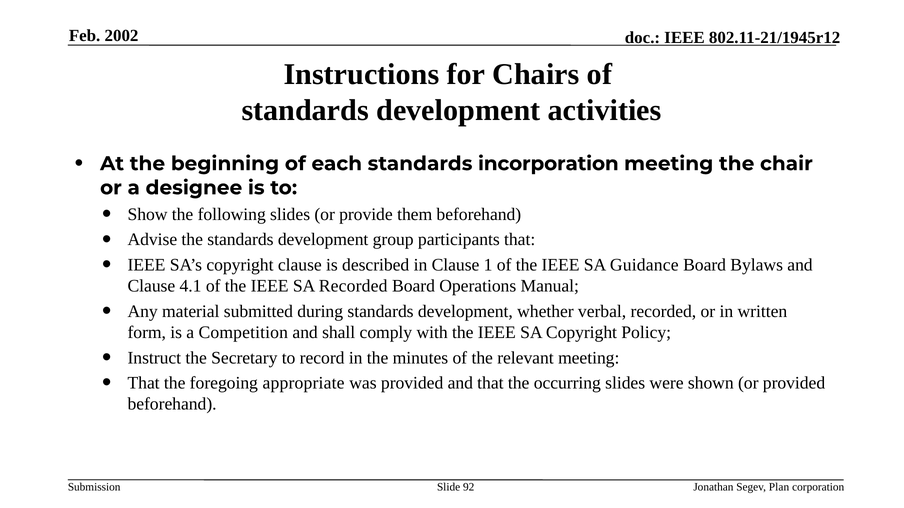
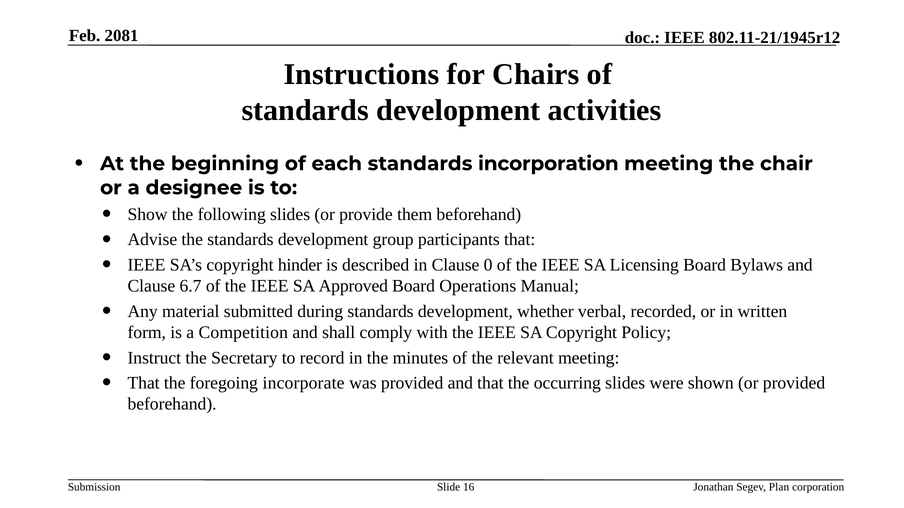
2002: 2002 -> 2081
copyright clause: clause -> hinder
1: 1 -> 0
Guidance: Guidance -> Licensing
4.1: 4.1 -> 6.7
SA Recorded: Recorded -> Approved
appropriate: appropriate -> incorporate
92: 92 -> 16
